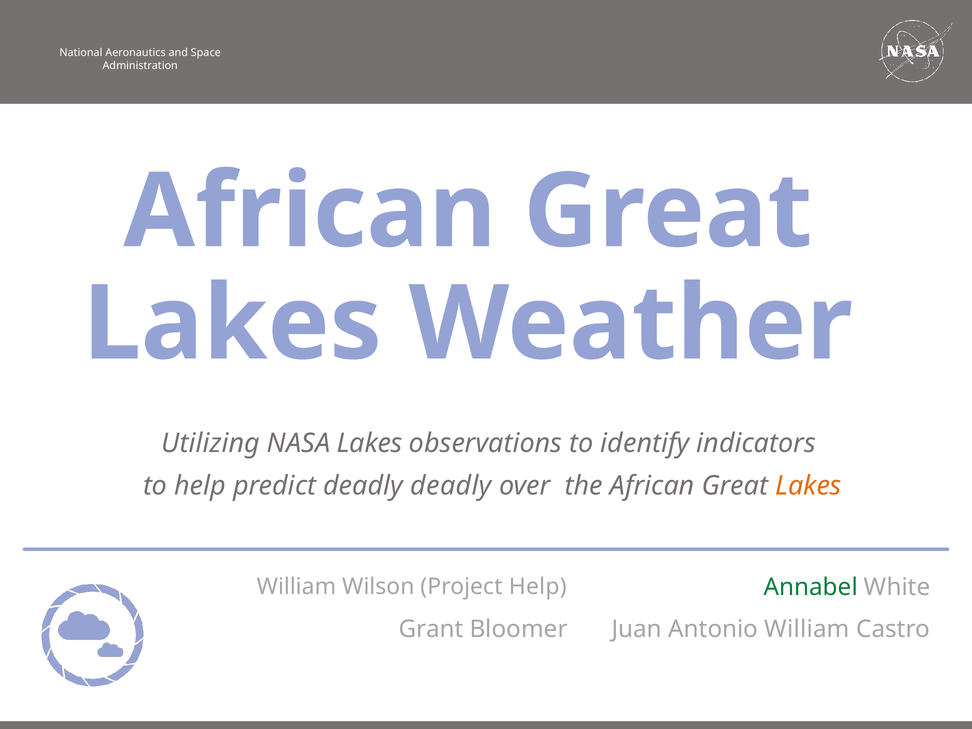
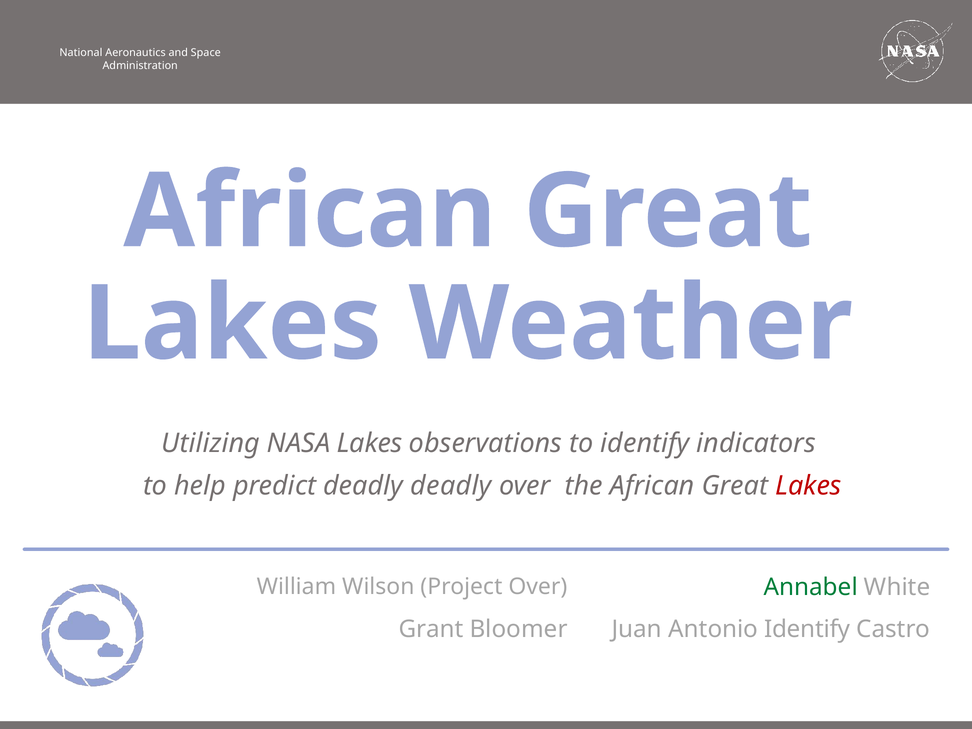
Lakes at (808, 486) colour: orange -> red
Project Help: Help -> Over
Antonio William: William -> Identify
